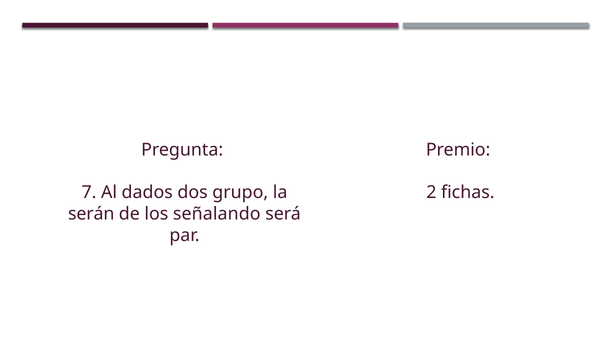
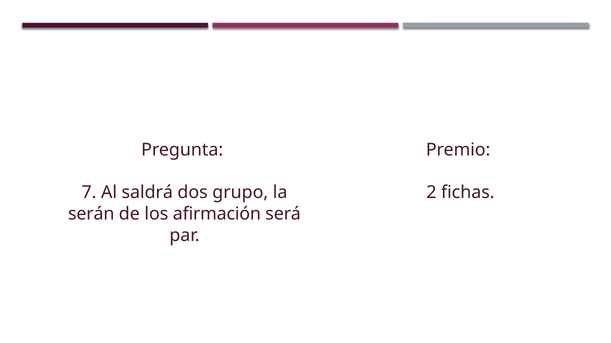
dados: dados -> saldrá
señalando: señalando -> afirmación
